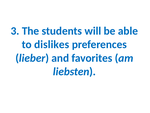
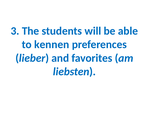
dislikes: dislikes -> kennen
